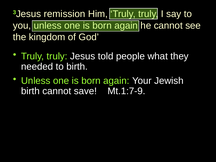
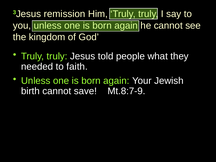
to birth: birth -> faith
Mt.1:7-9: Mt.1:7-9 -> Mt.8:7-9
